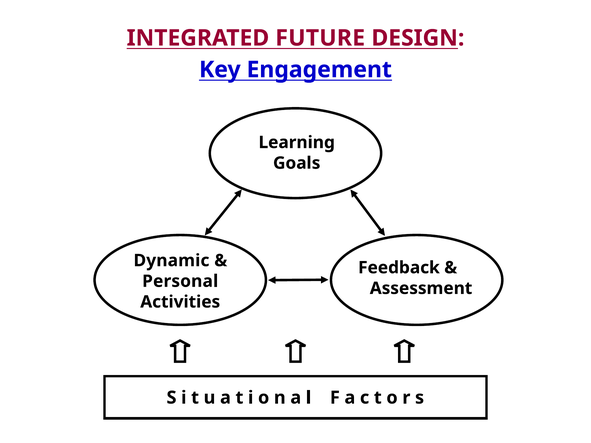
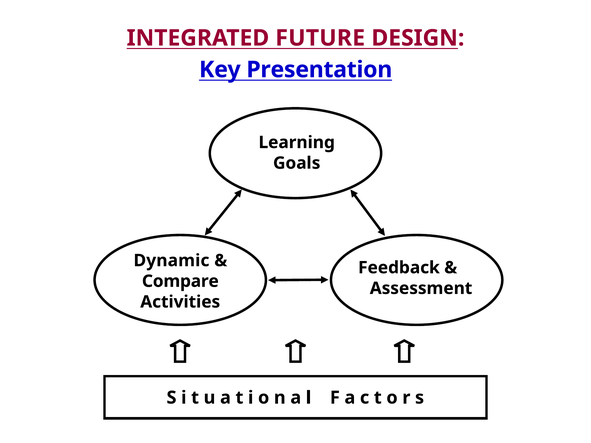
Engagement: Engagement -> Presentation
Personal: Personal -> Compare
